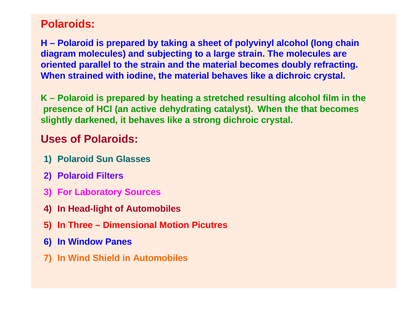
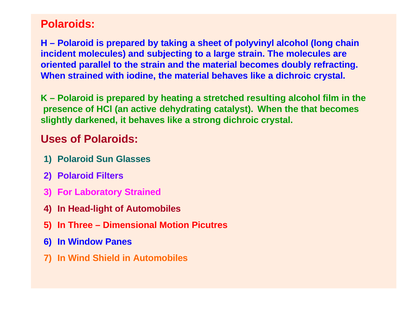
diagram: diagram -> incident
Laboratory Sources: Sources -> Strained
